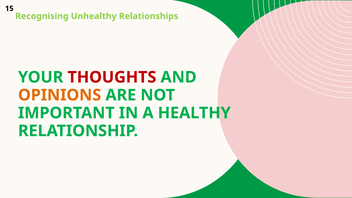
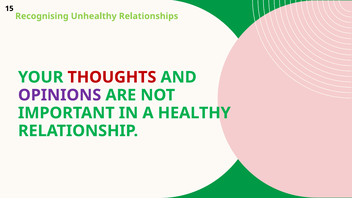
OPINIONS colour: orange -> purple
